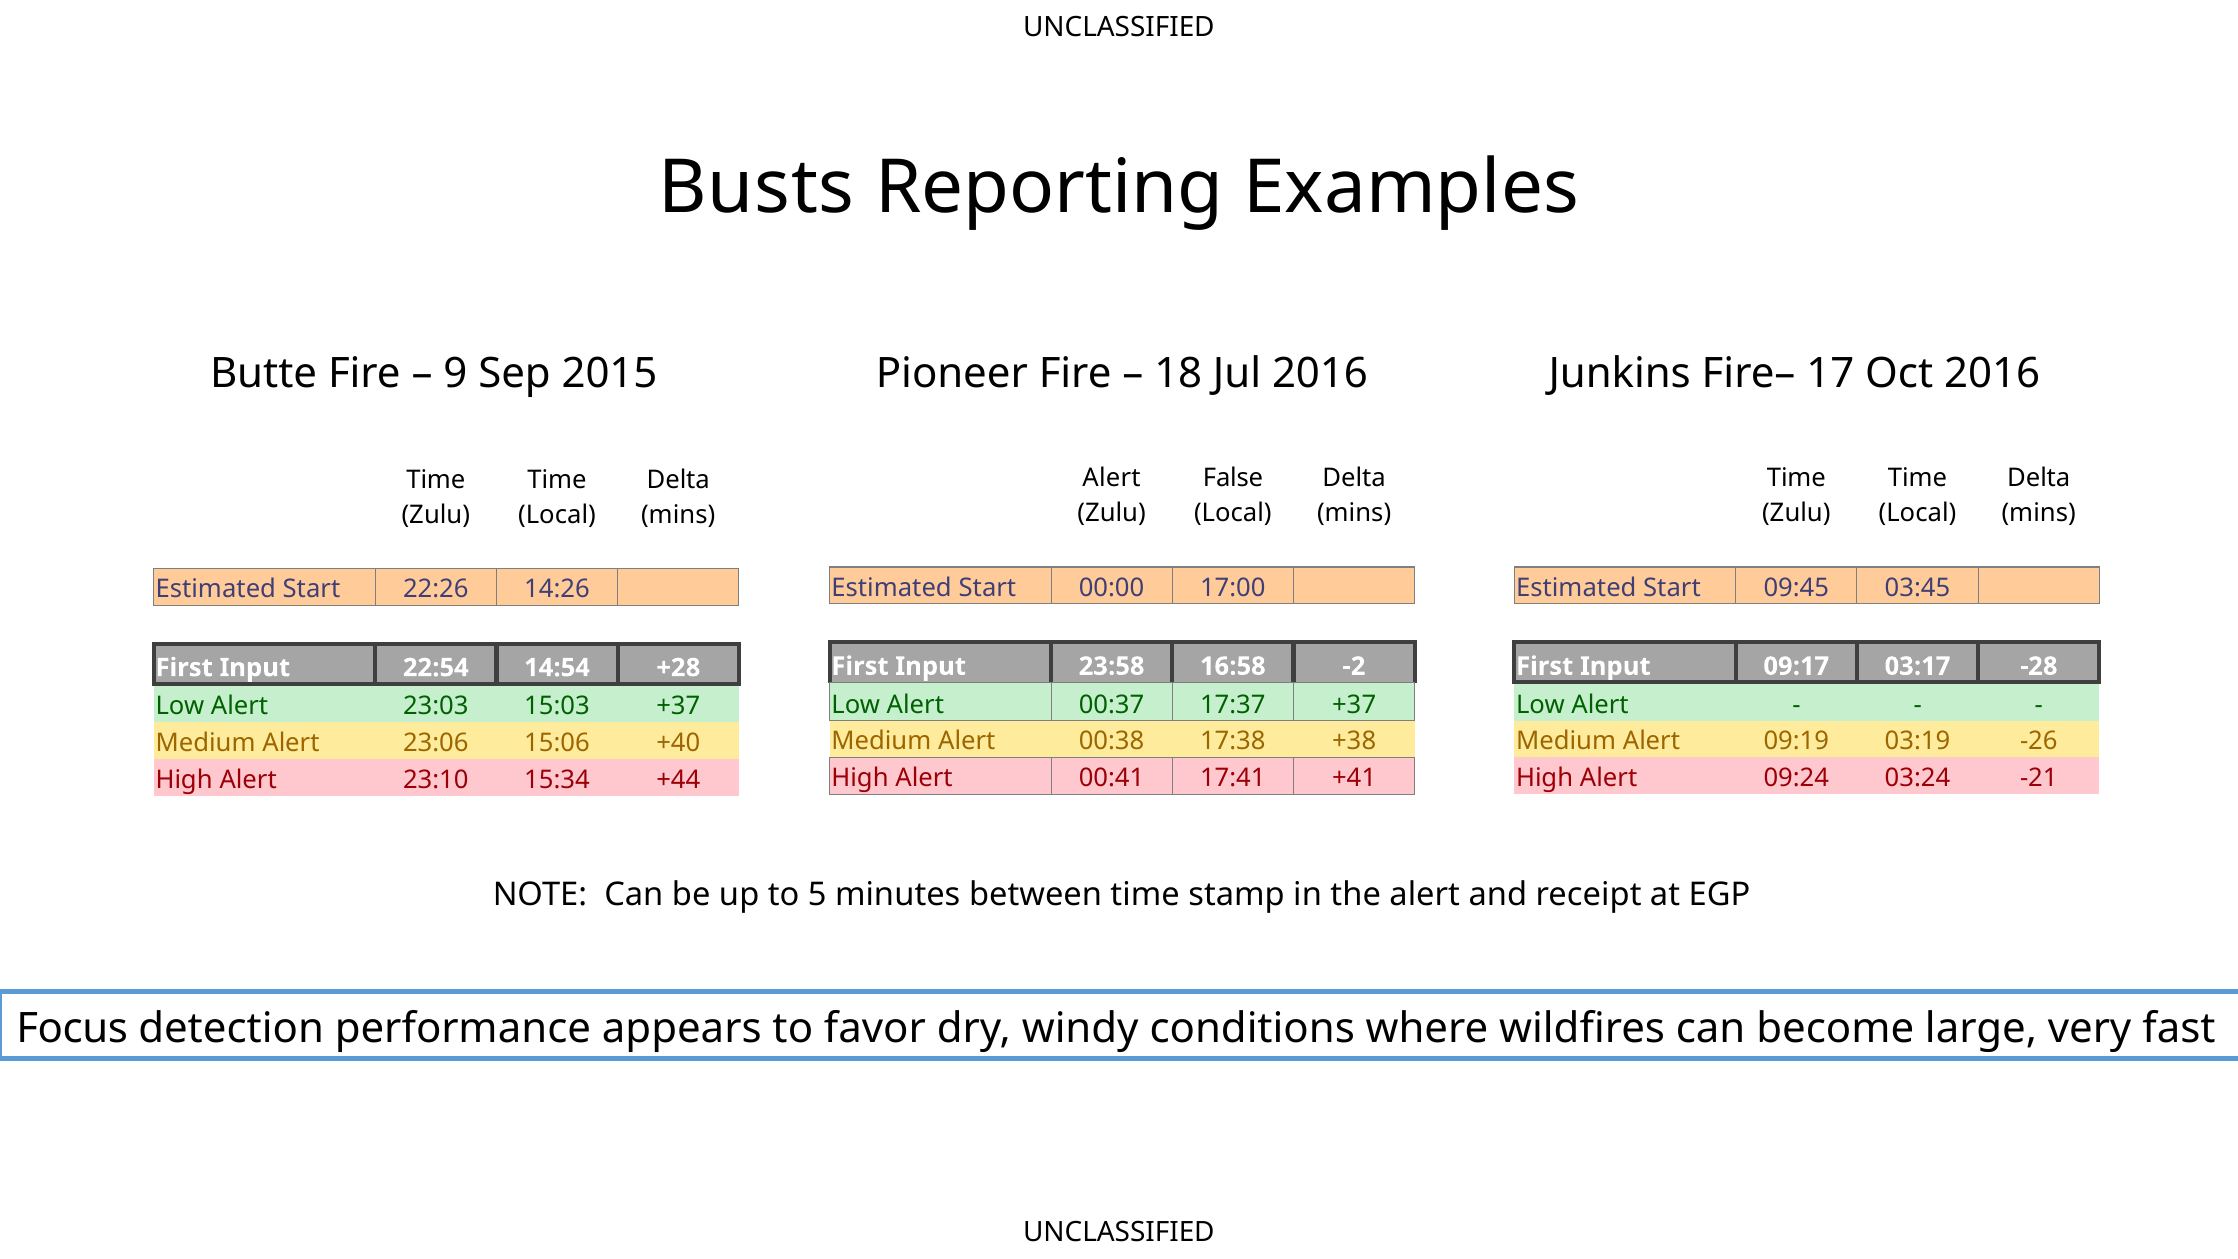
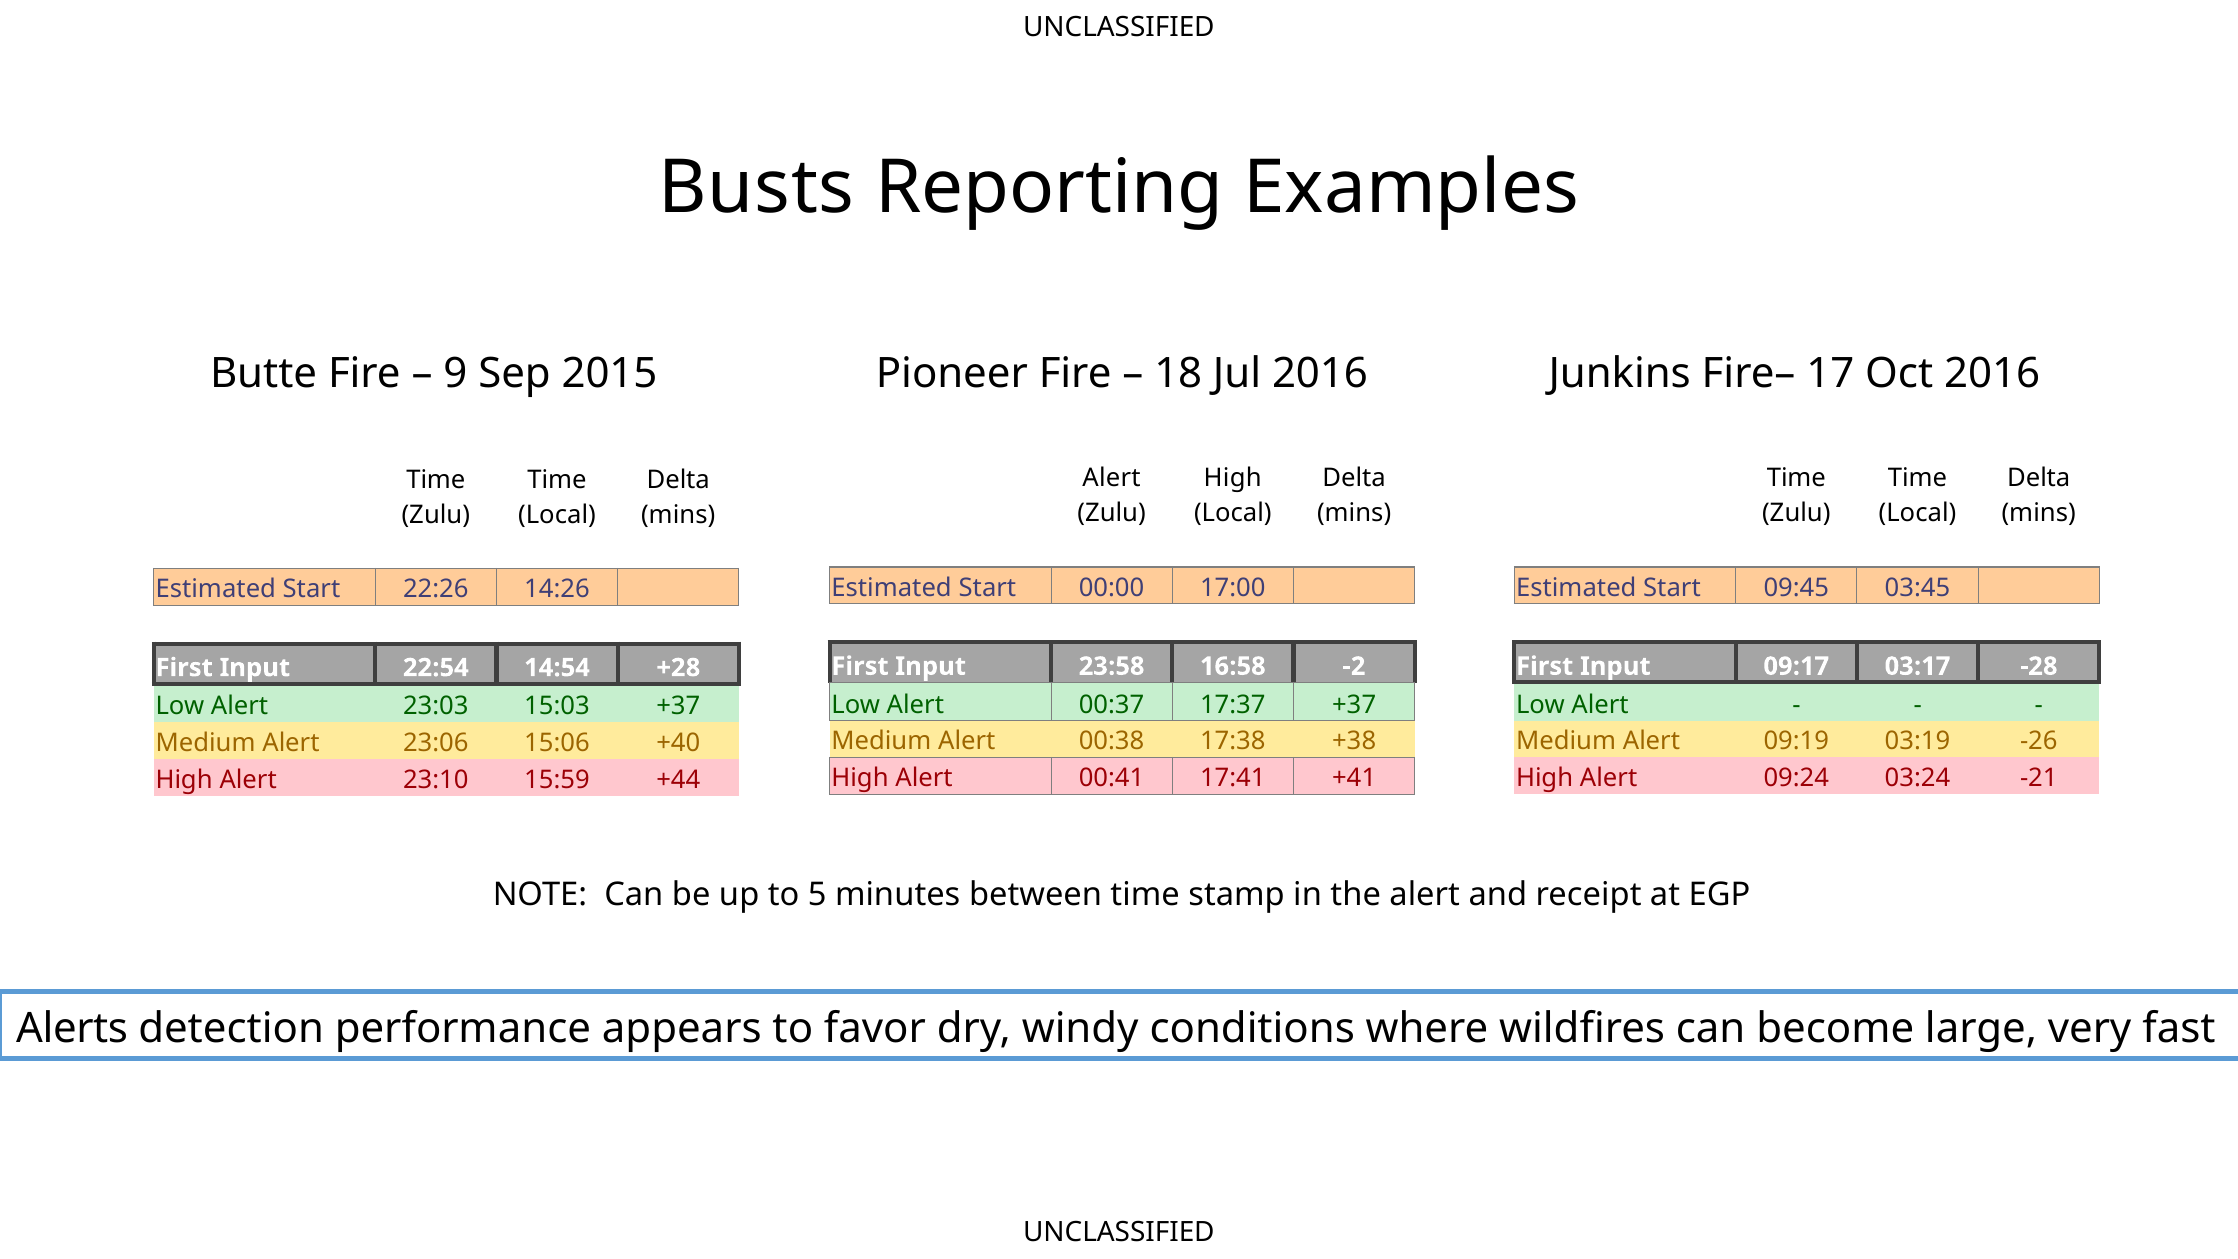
False at (1233, 478): False -> High
15:34: 15:34 -> 15:59
Focus: Focus -> Alerts
